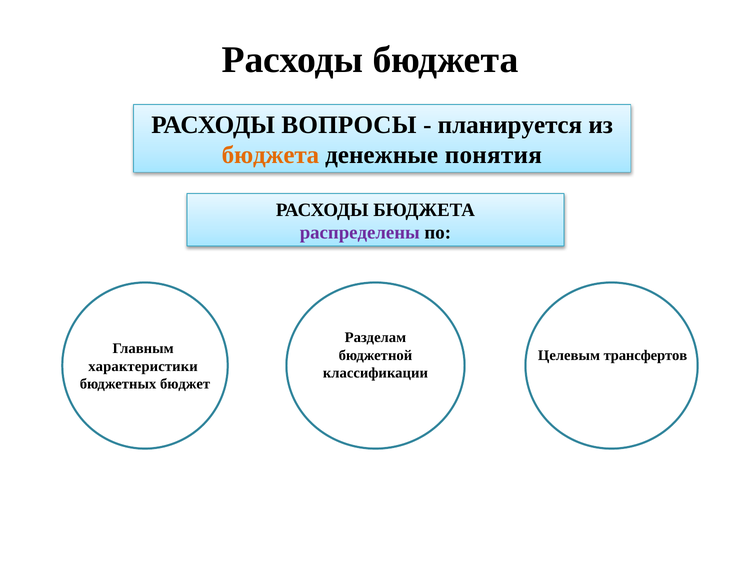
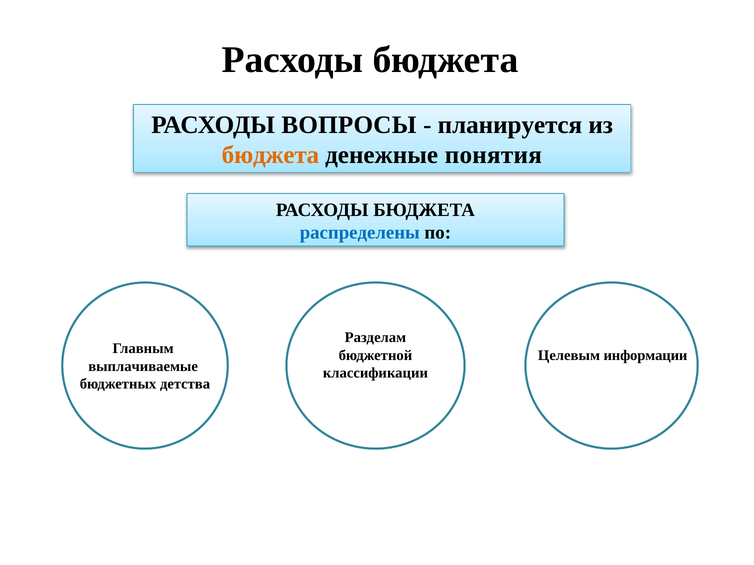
распределены colour: purple -> blue
трансфертов: трансфертов -> информации
характеристики: характеристики -> выплачиваемые
бюджет: бюджет -> детства
